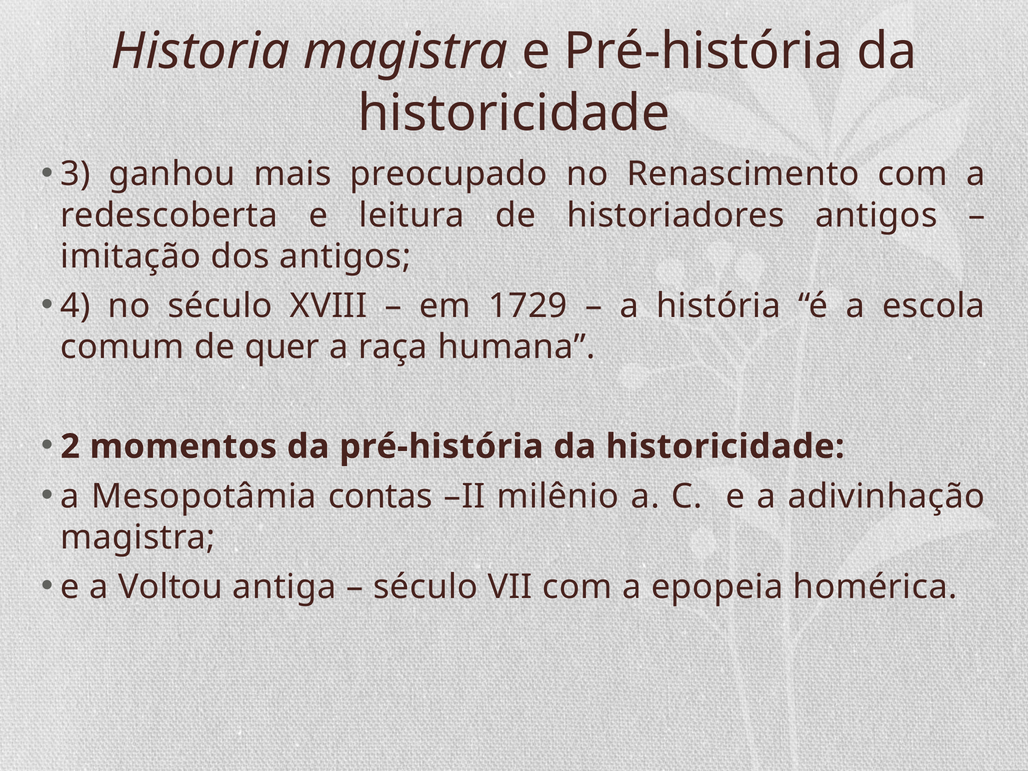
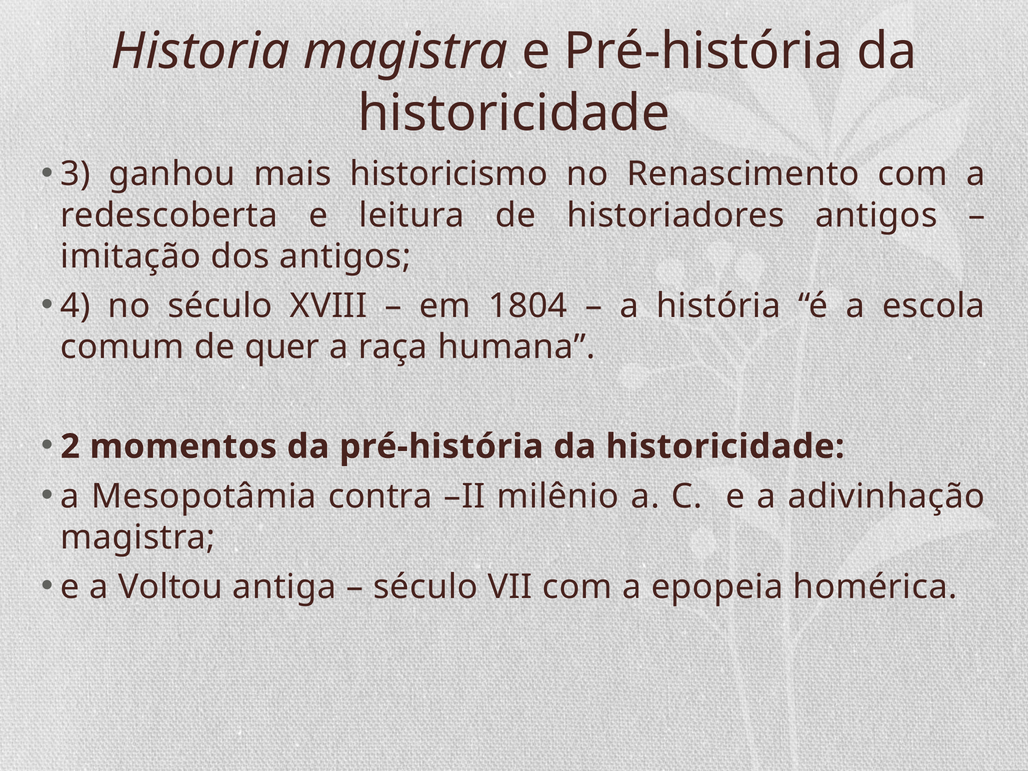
preocupado: preocupado -> historicismo
1729: 1729 -> 1804
contas: contas -> contra
